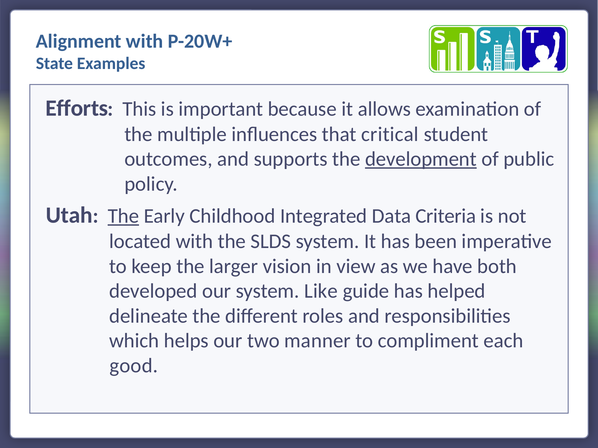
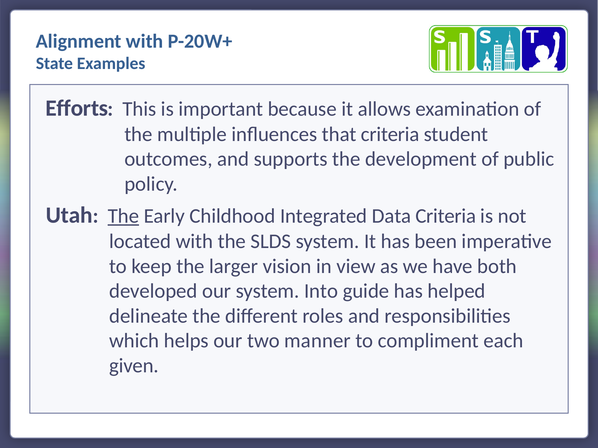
that critical: critical -> criteria
development underline: present -> none
Like: Like -> Into
good: good -> given
